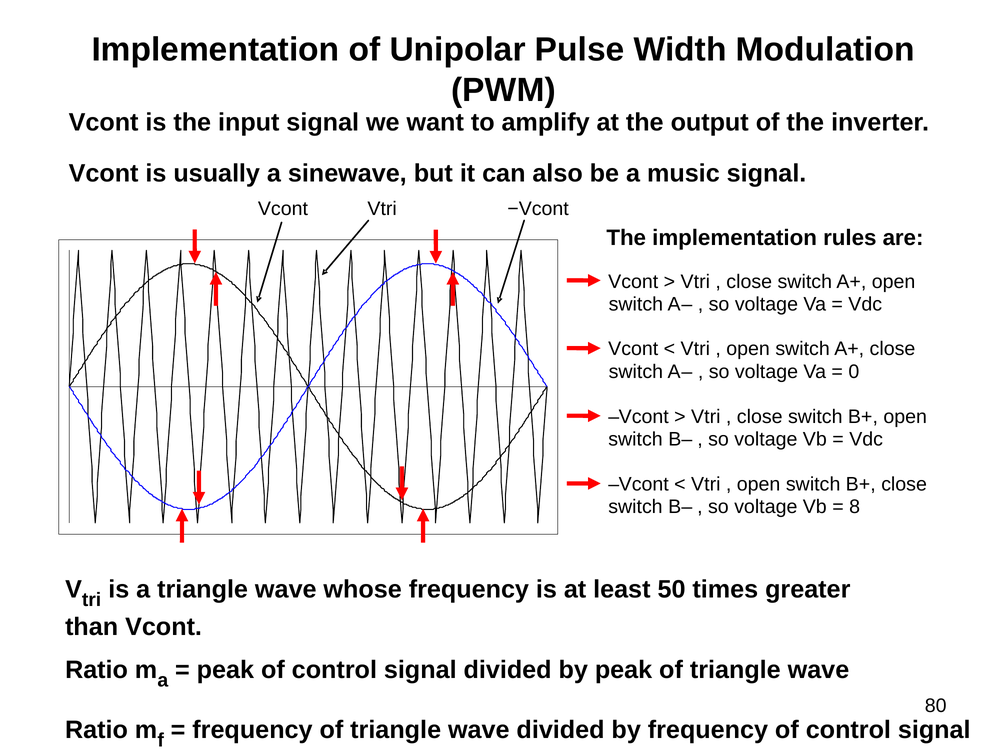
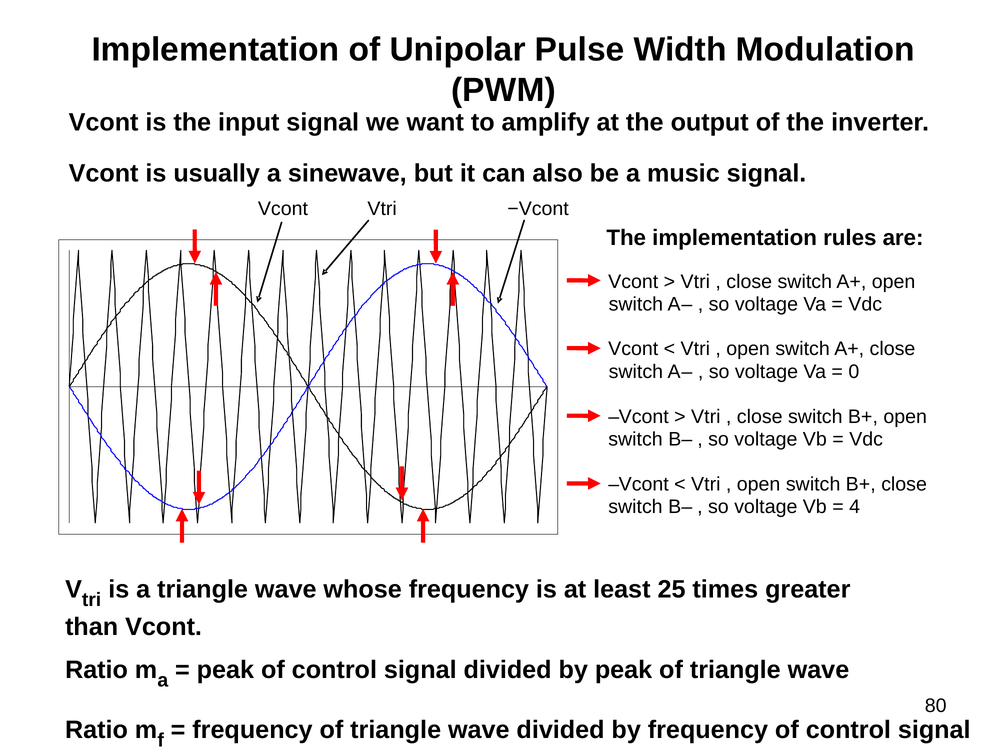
8: 8 -> 4
50: 50 -> 25
